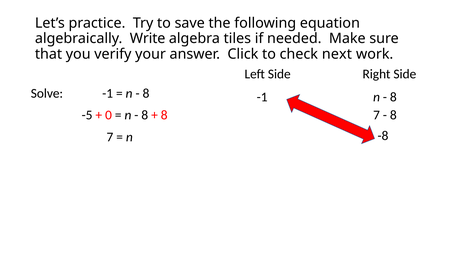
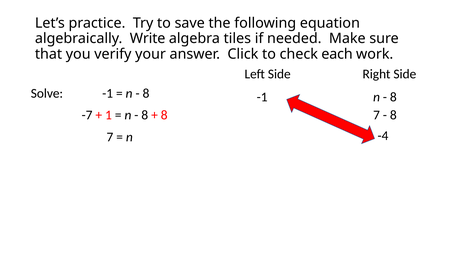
next: next -> each
-5: -5 -> -7
0: 0 -> 1
-8: -8 -> -4
